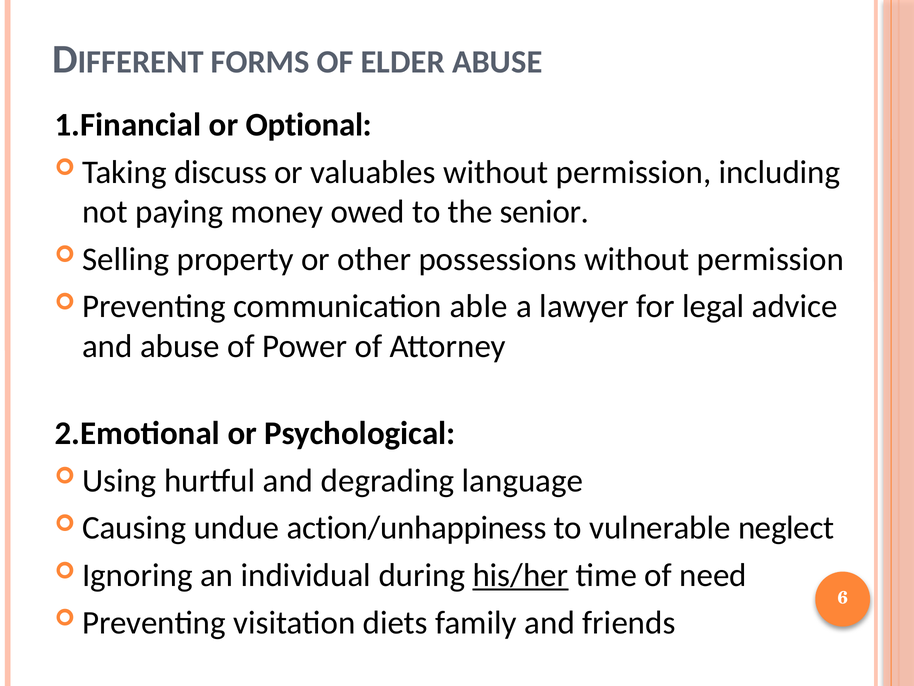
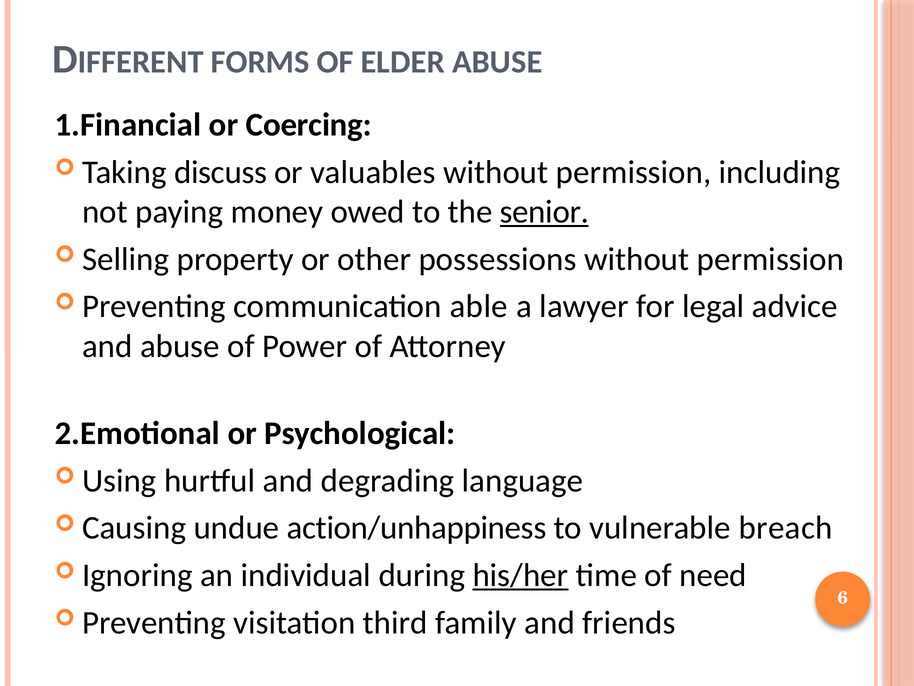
Optional: Optional -> Coercing
senior underline: none -> present
neglect: neglect -> breach
diets: diets -> third
